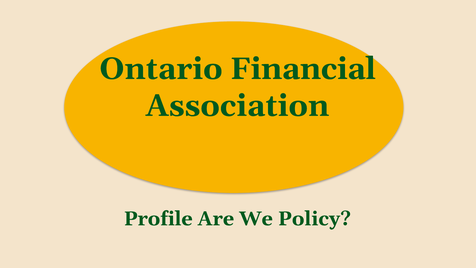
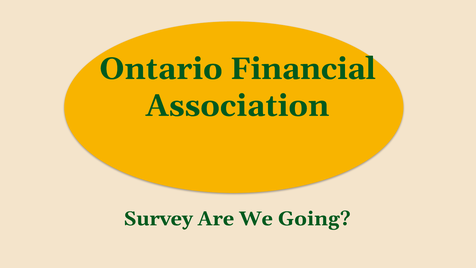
Profile: Profile -> Survey
Policy: Policy -> Going
